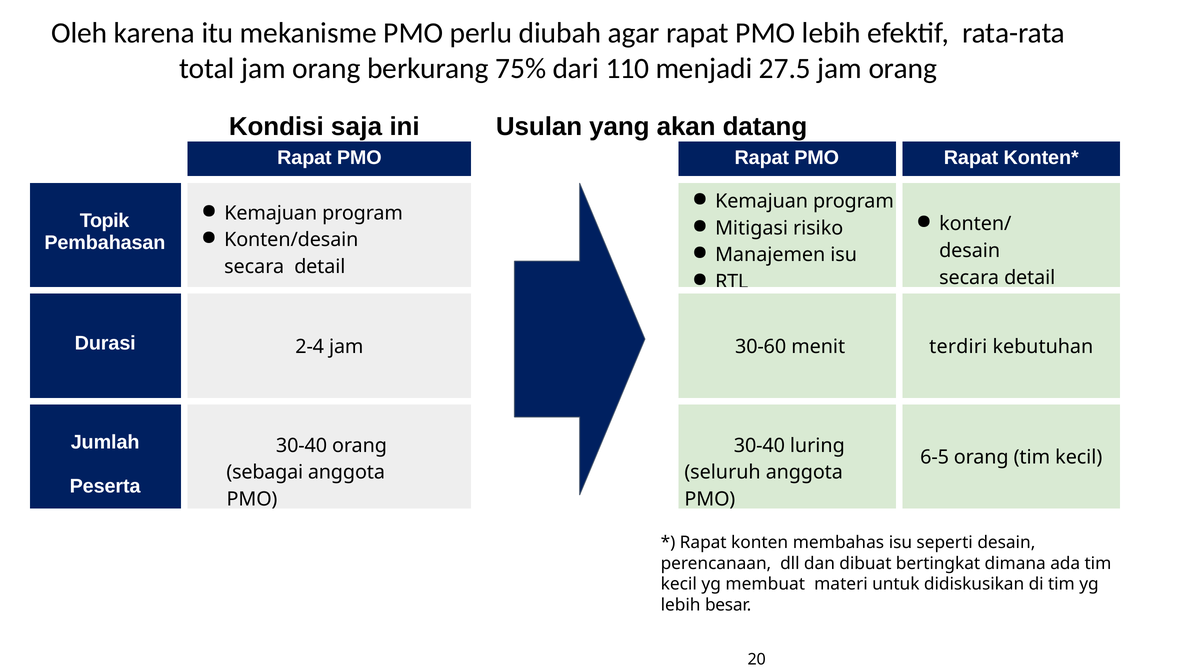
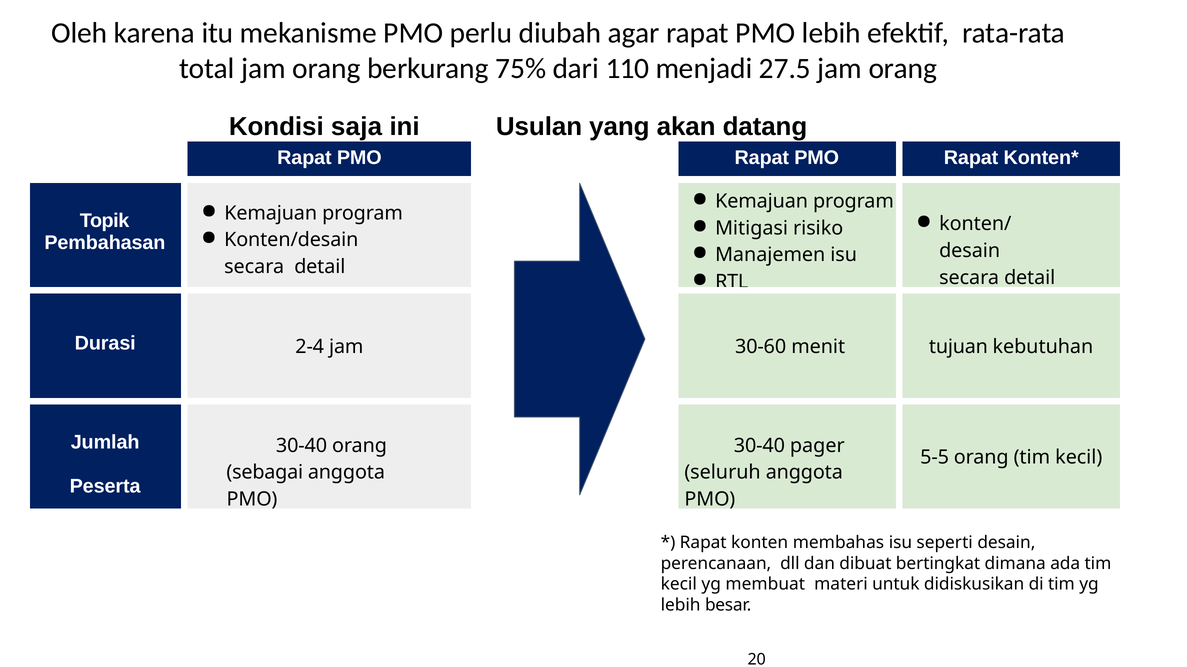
terdiri: terdiri -> tujuan
luring: luring -> pager
6-5: 6-5 -> 5-5
